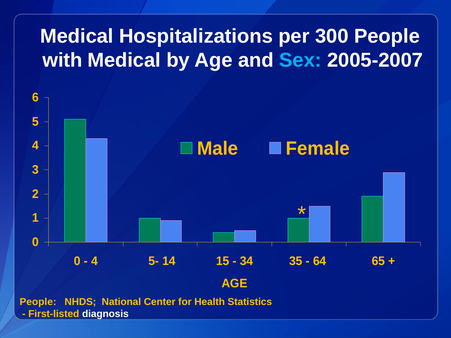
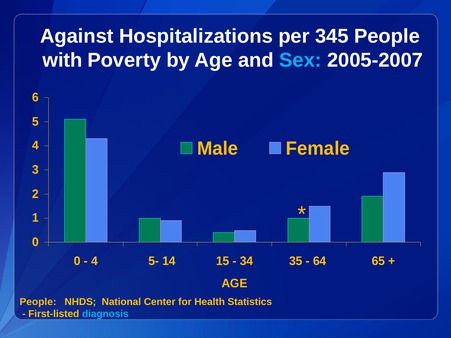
Medical at (77, 36): Medical -> Against
300: 300 -> 345
with Medical: Medical -> Poverty
diagnosis colour: white -> light blue
